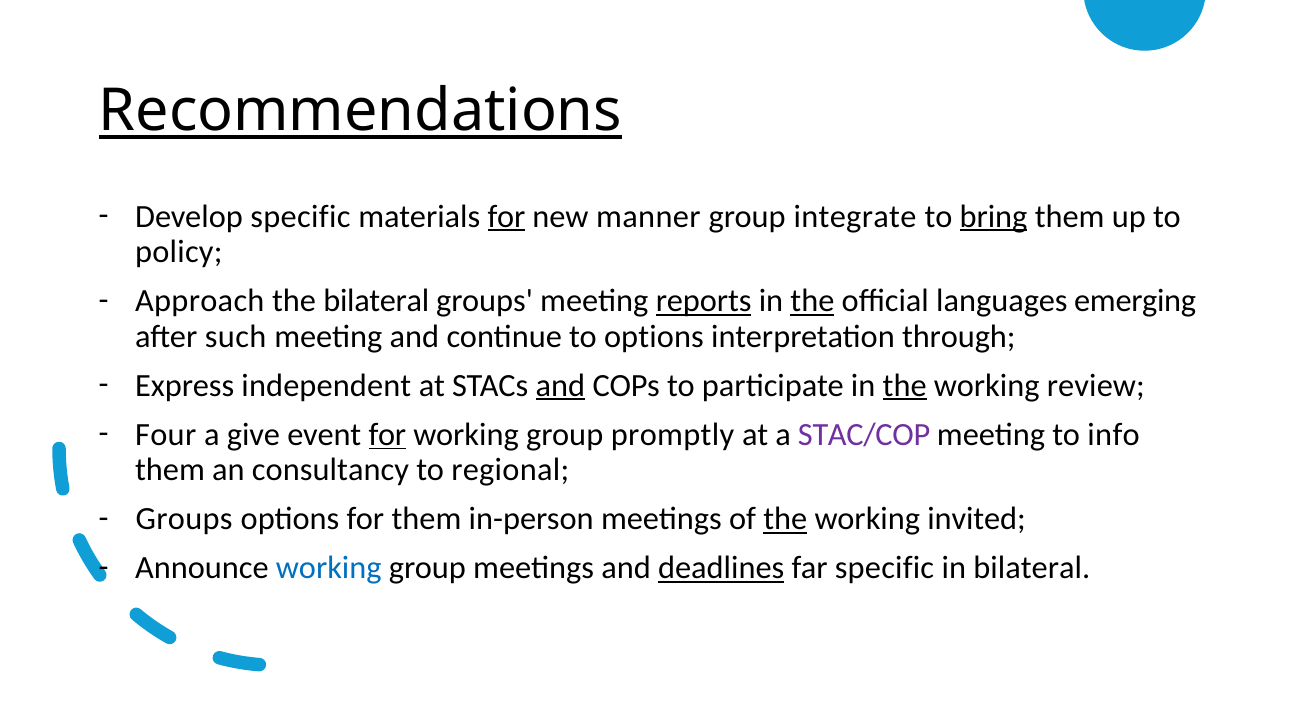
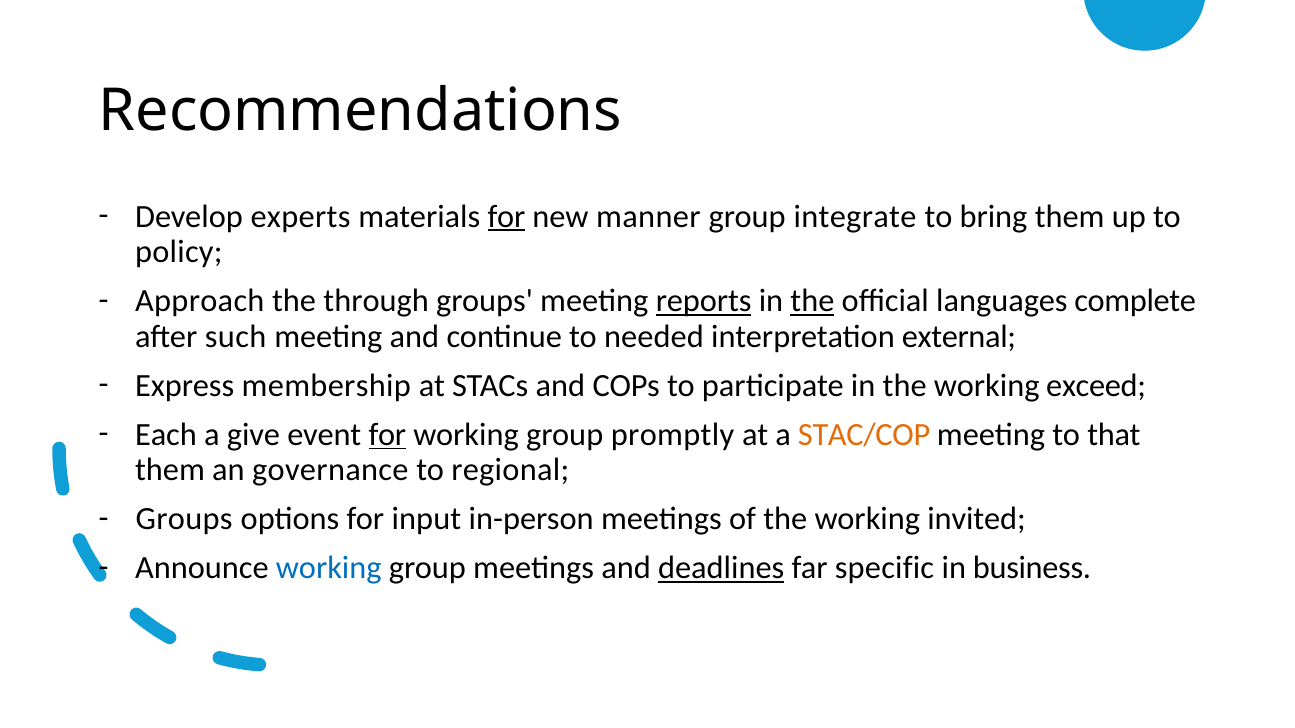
Recommendations underline: present -> none
Develop specific: specific -> experts
bring underline: present -> none
the bilateral: bilateral -> through
emerging: emerging -> complete
to options: options -> needed
through: through -> external
independent: independent -> membership
and at (560, 386) underline: present -> none
the at (905, 386) underline: present -> none
review: review -> exceed
Four: Four -> Each
STAC/COP colour: purple -> orange
info: info -> that
consultancy: consultancy -> governance
for them: them -> input
the at (785, 519) underline: present -> none
in bilateral: bilateral -> business
